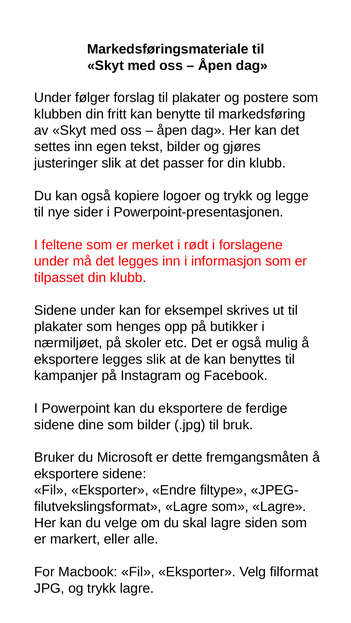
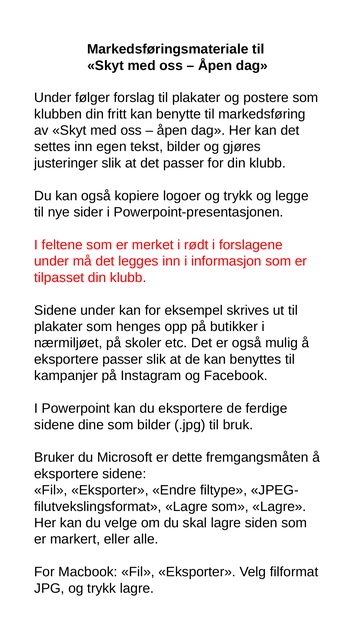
eksportere legges: legges -> passer
